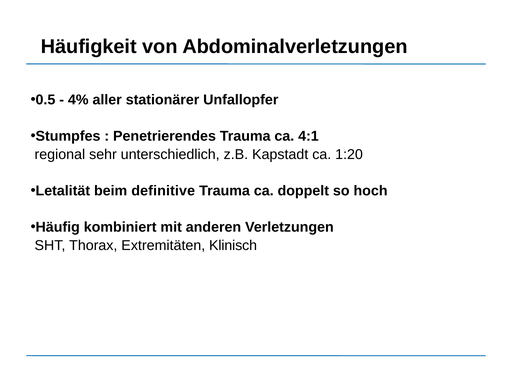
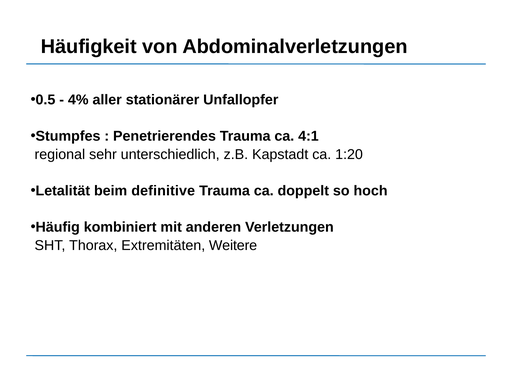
Klinisch: Klinisch -> Weitere
